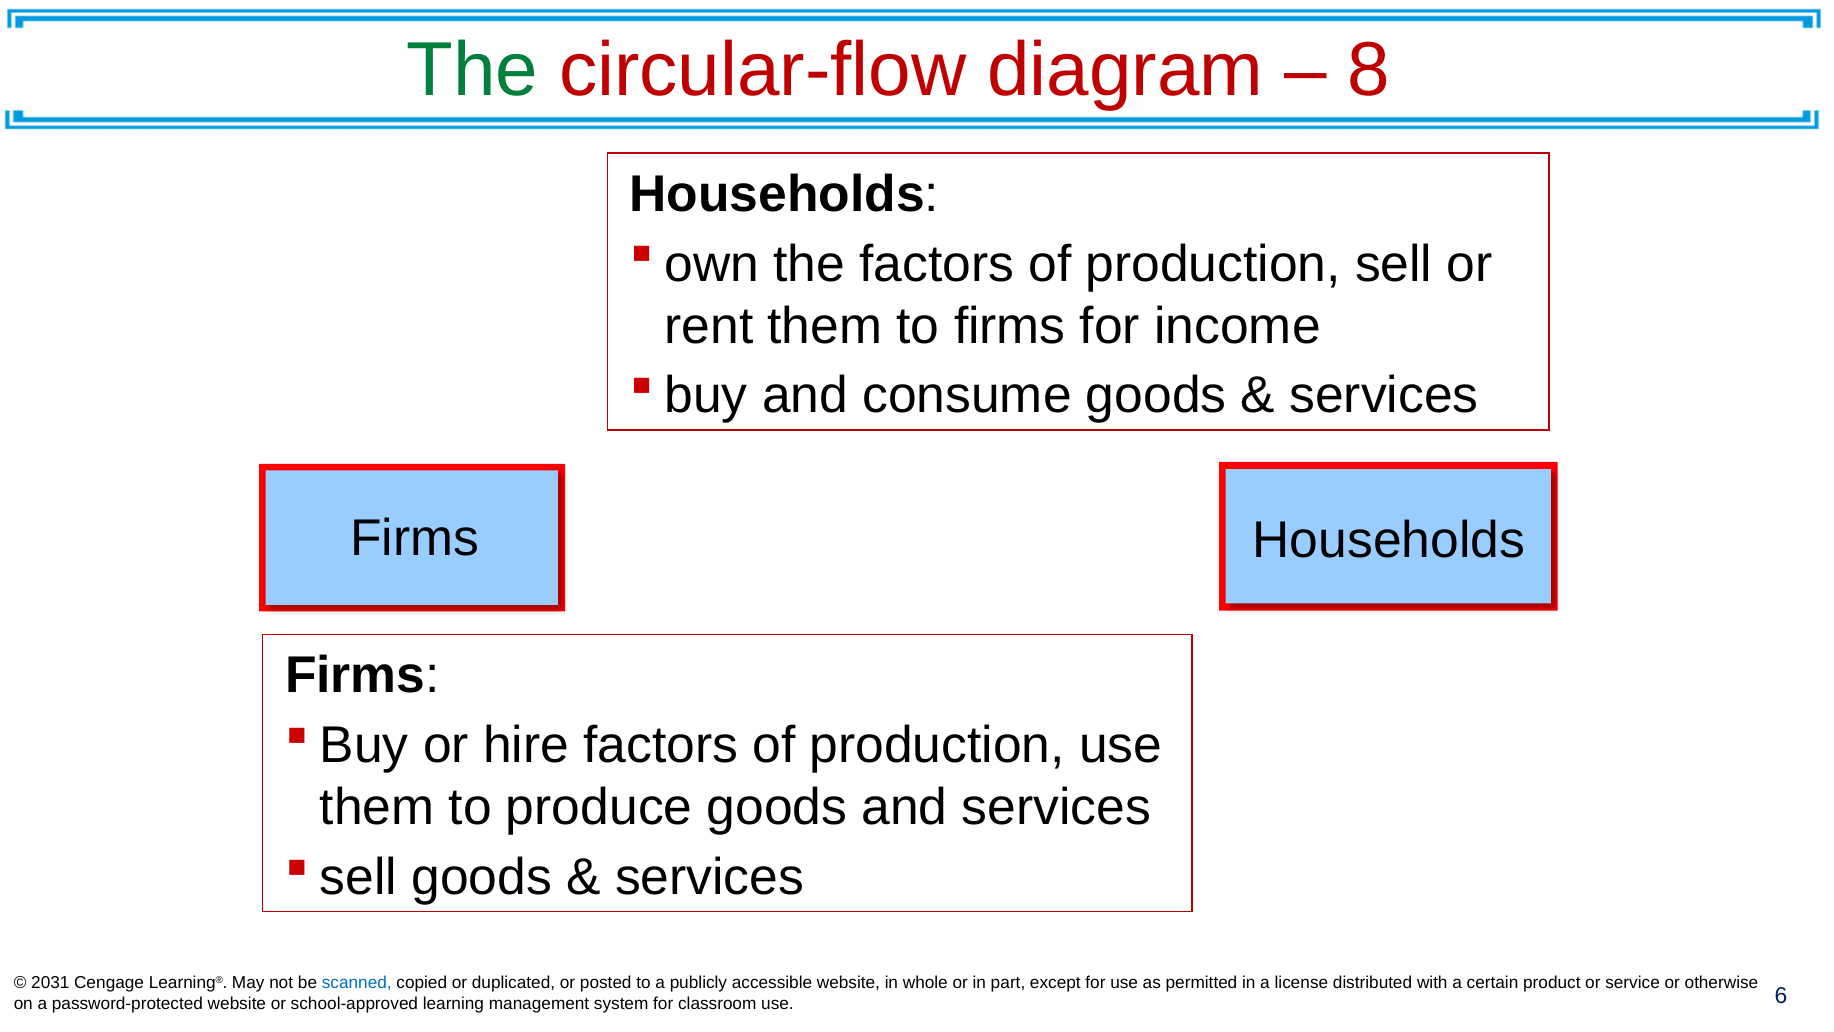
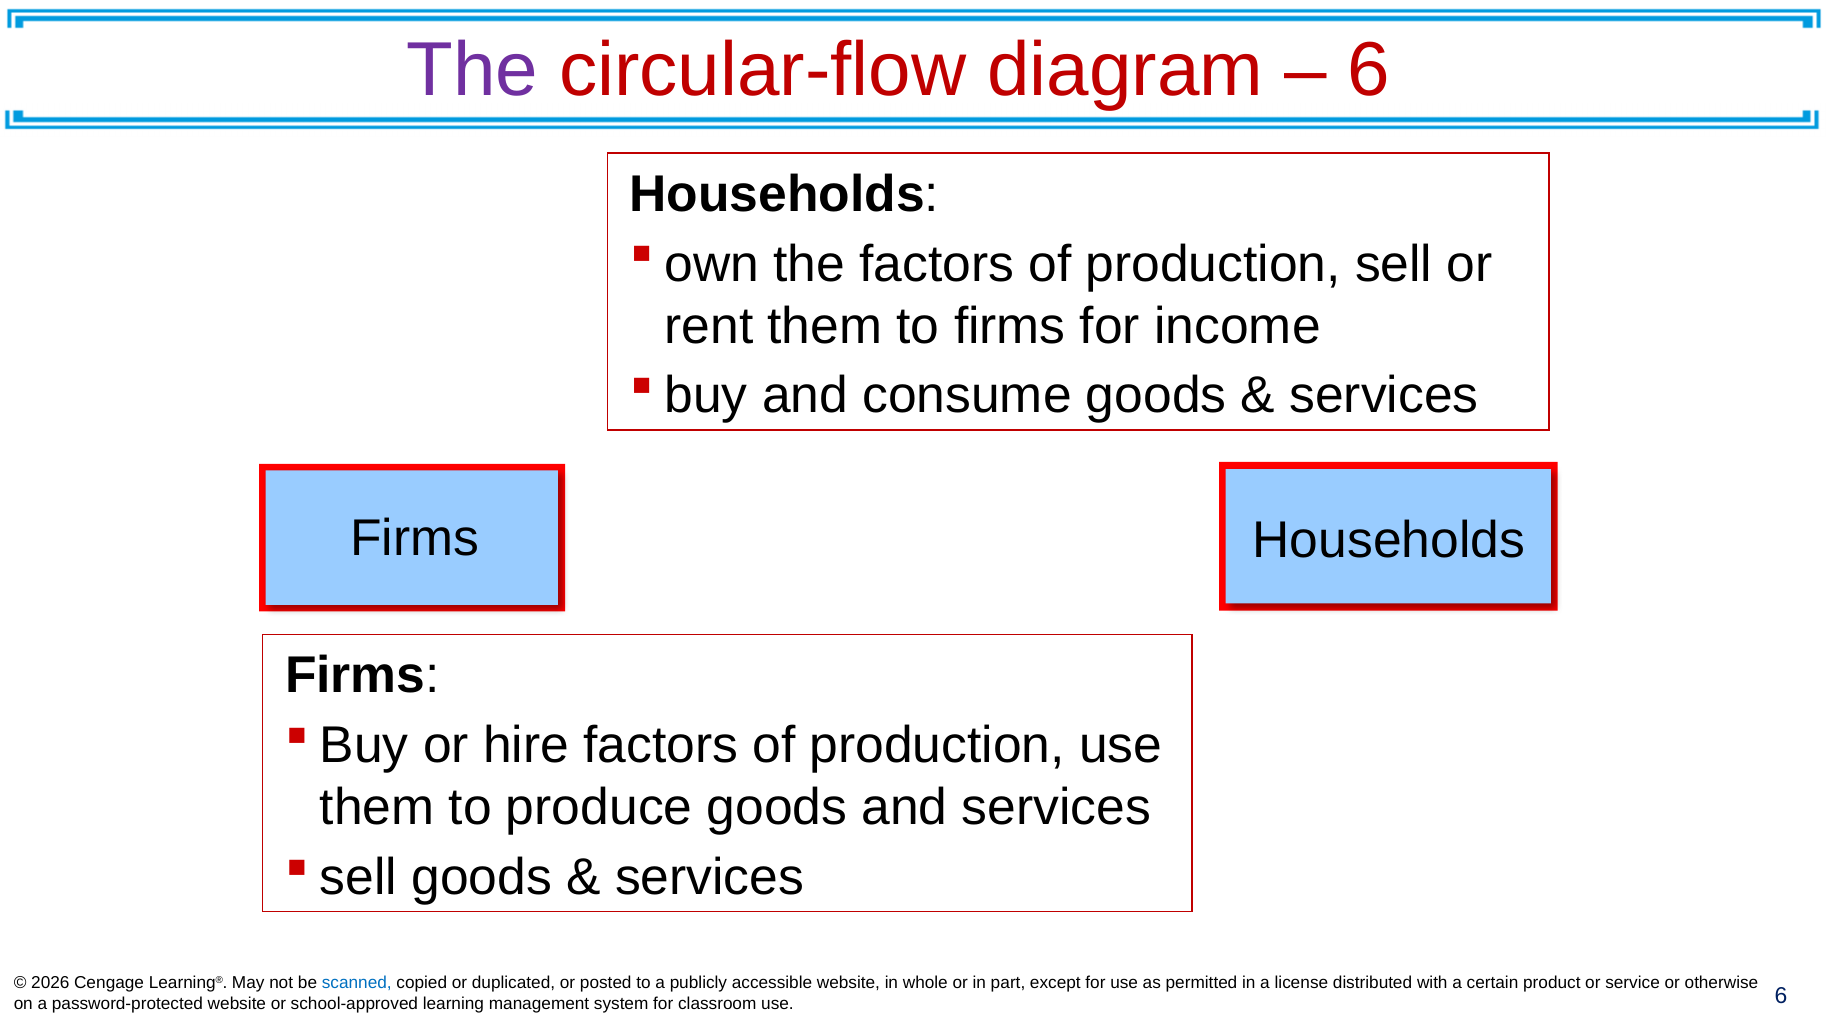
The at (472, 70) colour: green -> purple
8 at (1369, 70): 8 -> 6
2031: 2031 -> 2026
